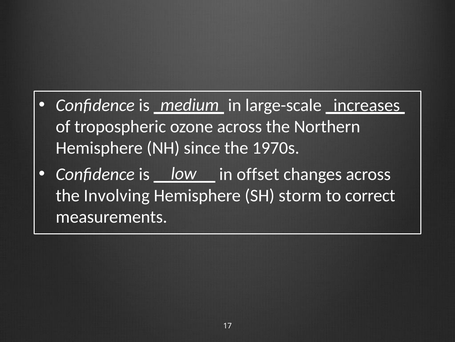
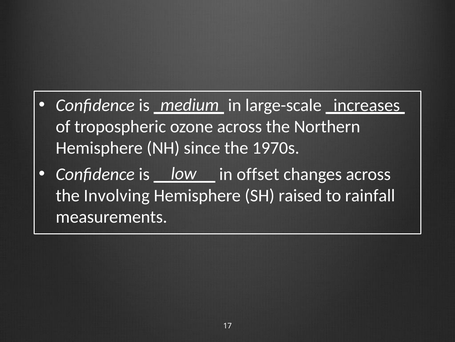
storm: storm -> raised
correct: correct -> rainfall
